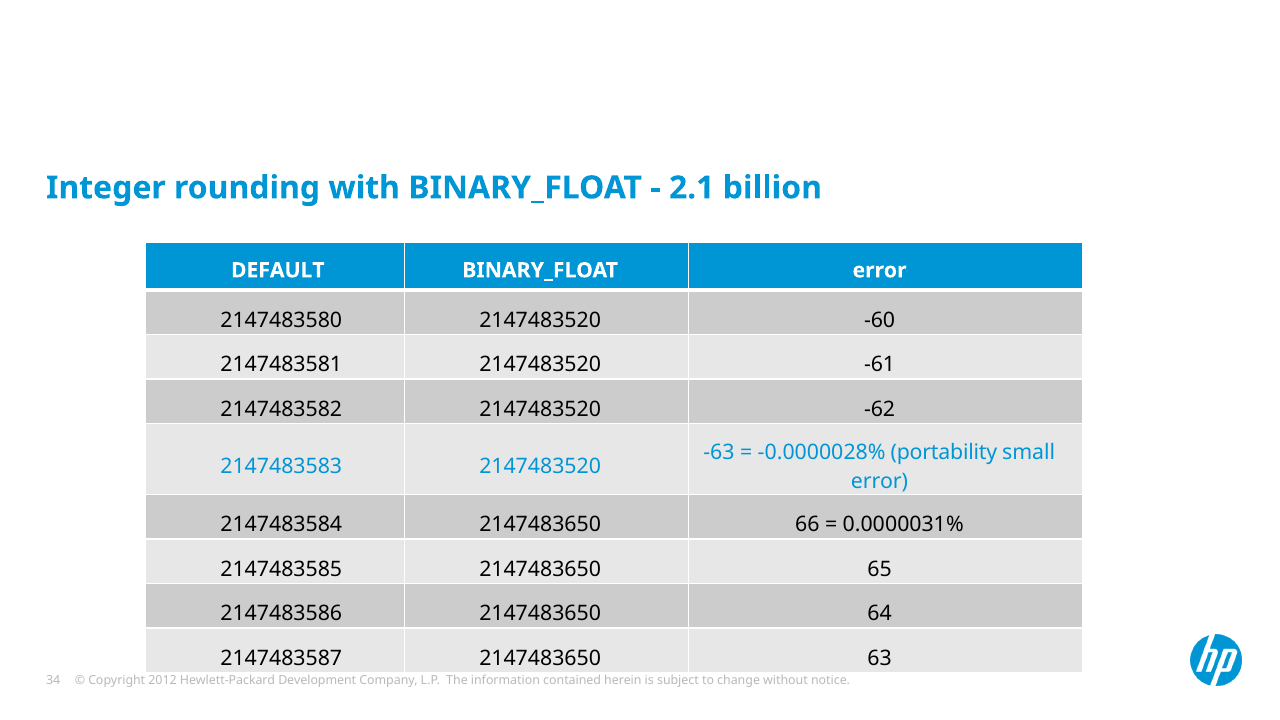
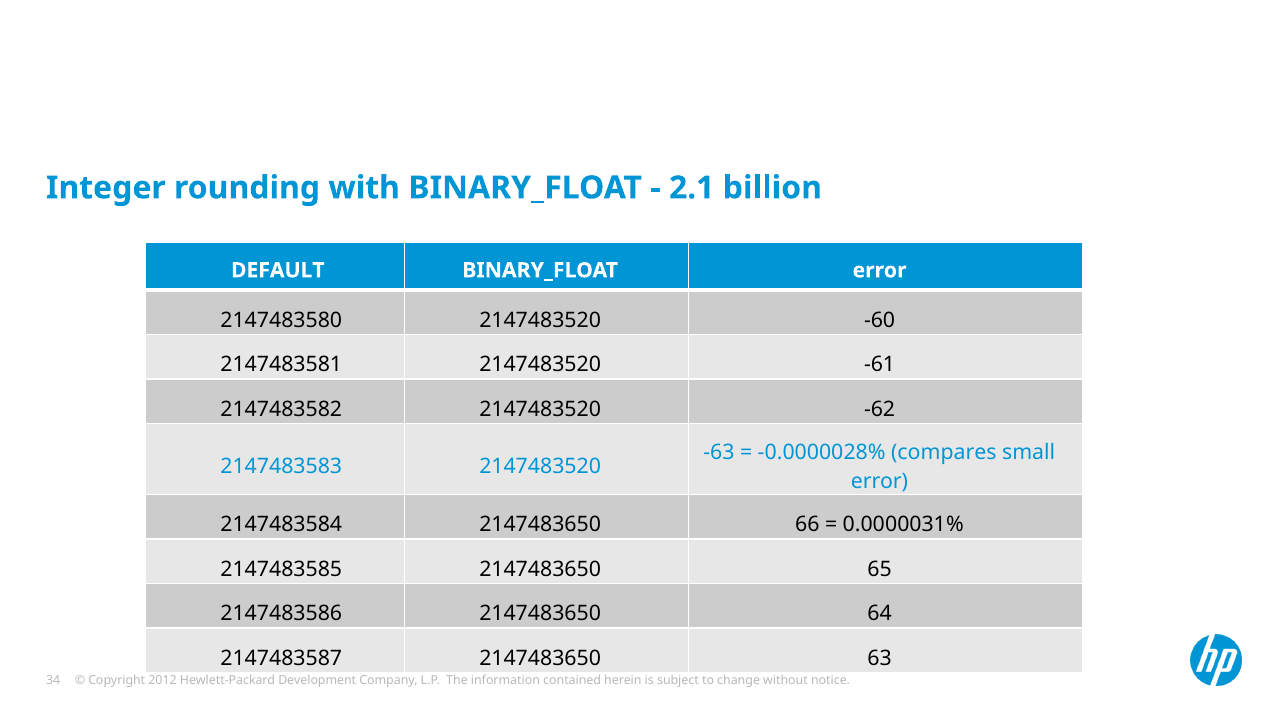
portability: portability -> compares
